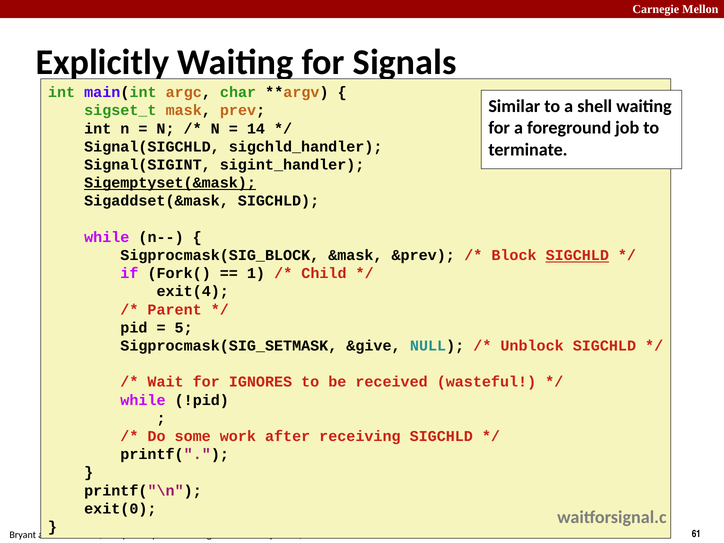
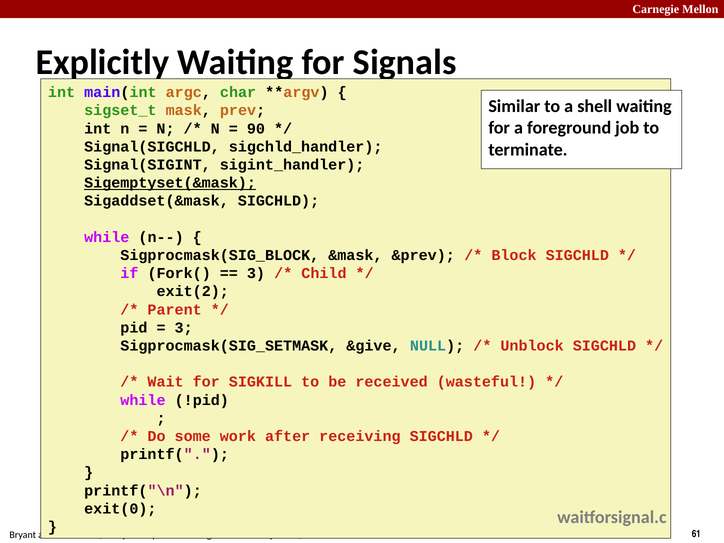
14: 14 -> 90
SIGCHLD at (577, 255) underline: present -> none
1 at (256, 273): 1 -> 3
exit(4: exit(4 -> exit(2
5 at (184, 328): 5 -> 3
IGNORES: IGNORES -> SIGKILL
